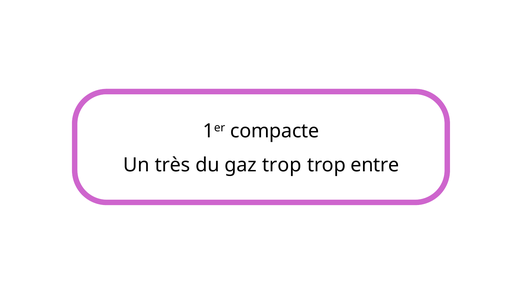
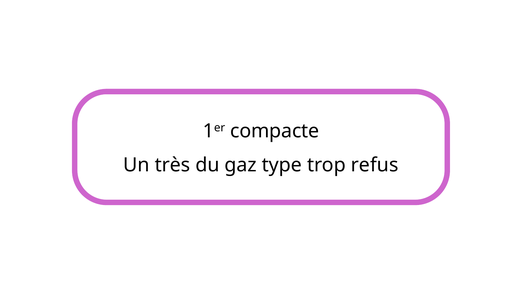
gaz trop: trop -> type
entre: entre -> refus
